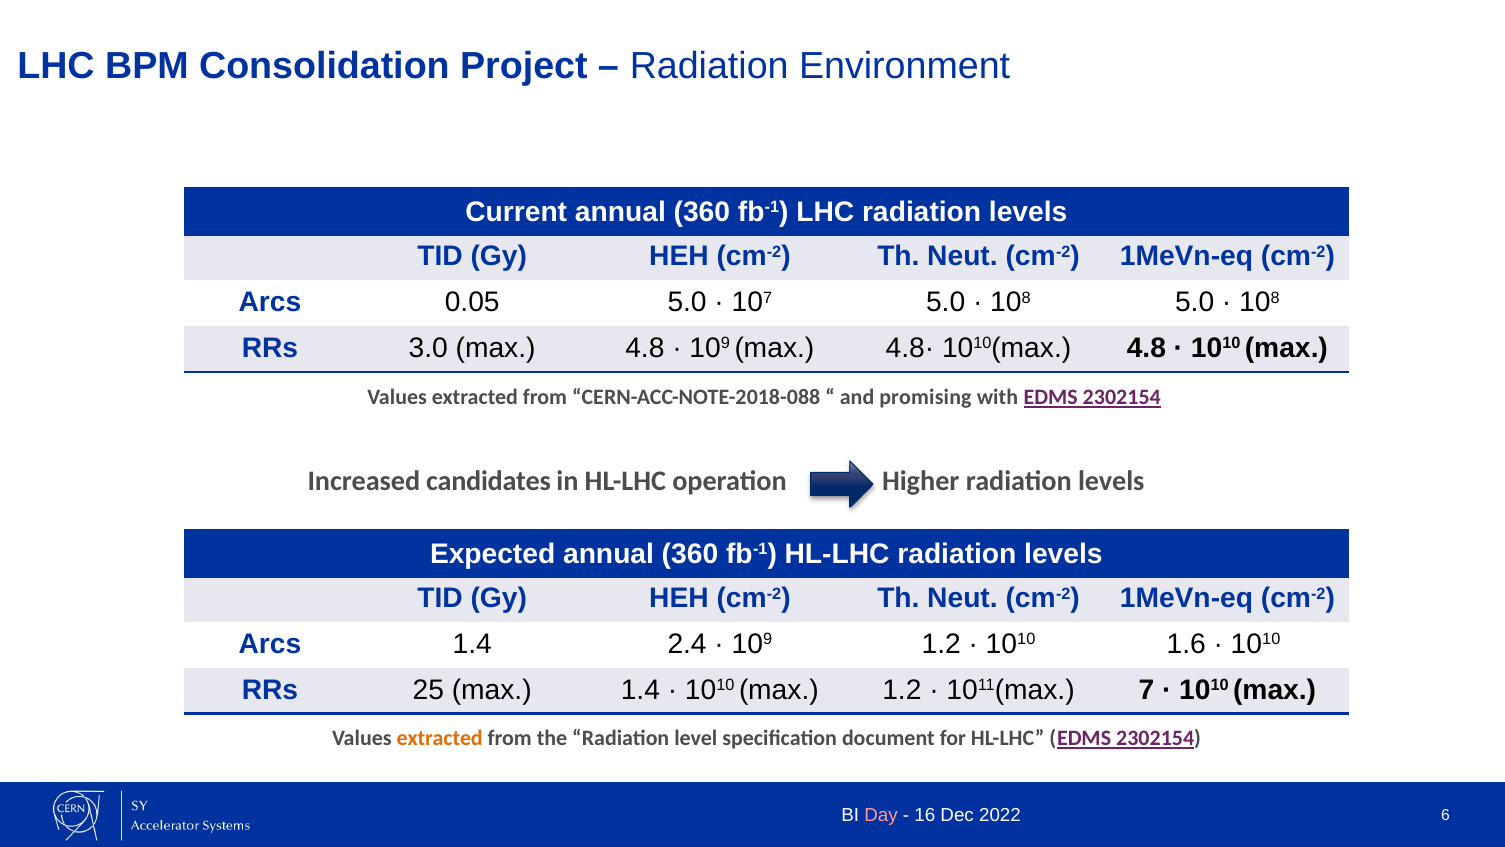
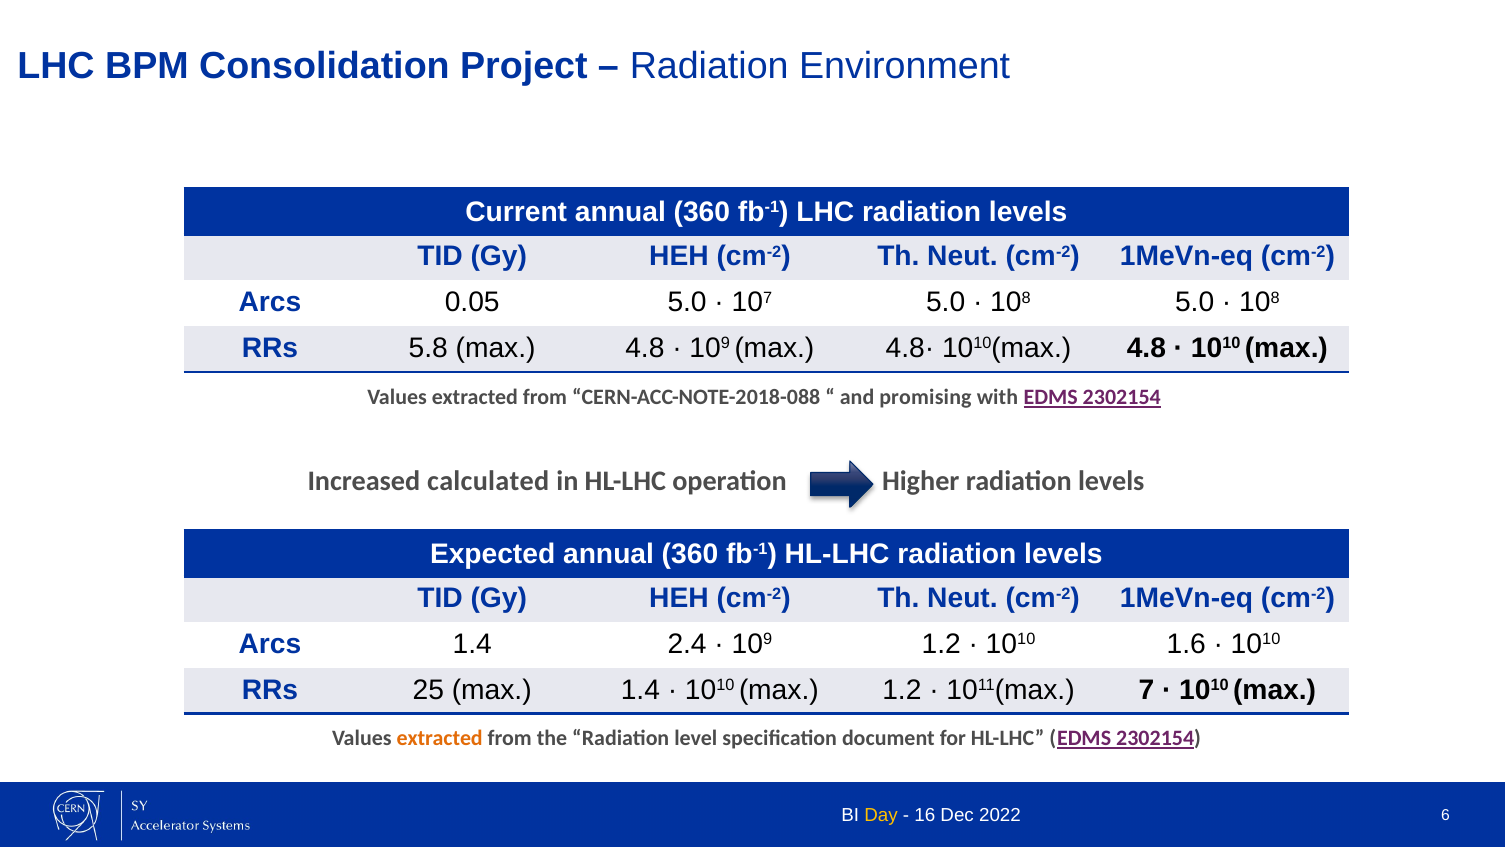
3.0: 3.0 -> 5.8
candidates: candidates -> calculated
Day colour: pink -> yellow
